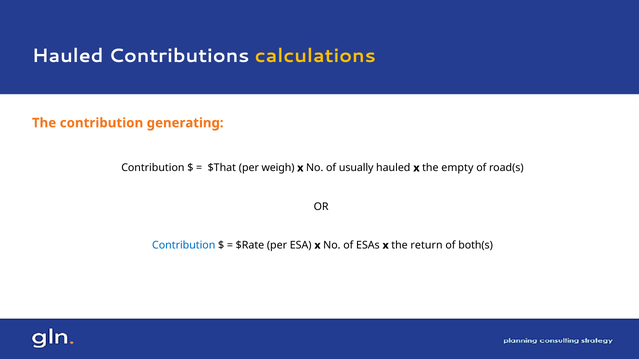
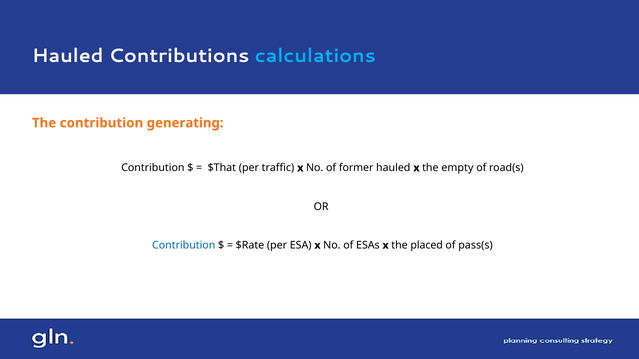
calculations colour: yellow -> light blue
weigh: weigh -> traffic
usually: usually -> former
return: return -> placed
both(s: both(s -> pass(s
